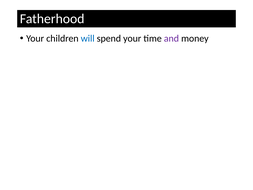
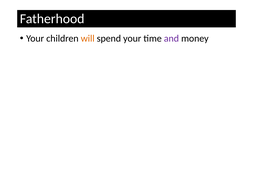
will colour: blue -> orange
